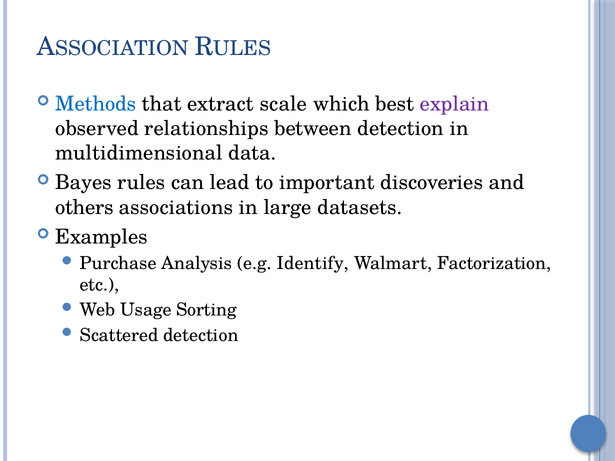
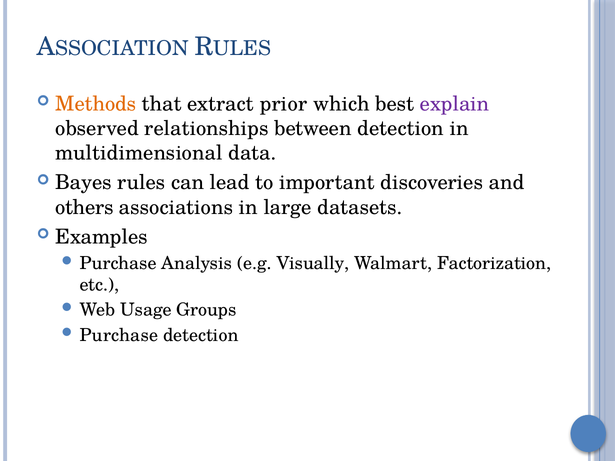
Methods colour: blue -> orange
scale: scale -> prior
Identify: Identify -> Visually
Sorting: Sorting -> Groups
Scattered at (119, 335): Scattered -> Purchase
